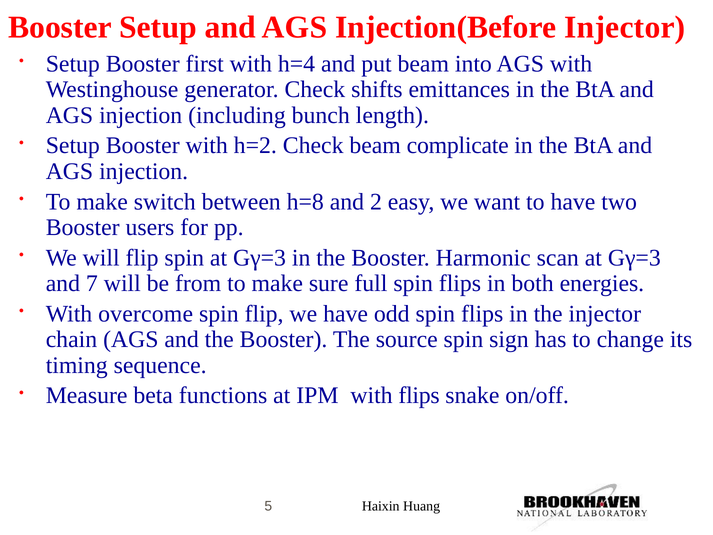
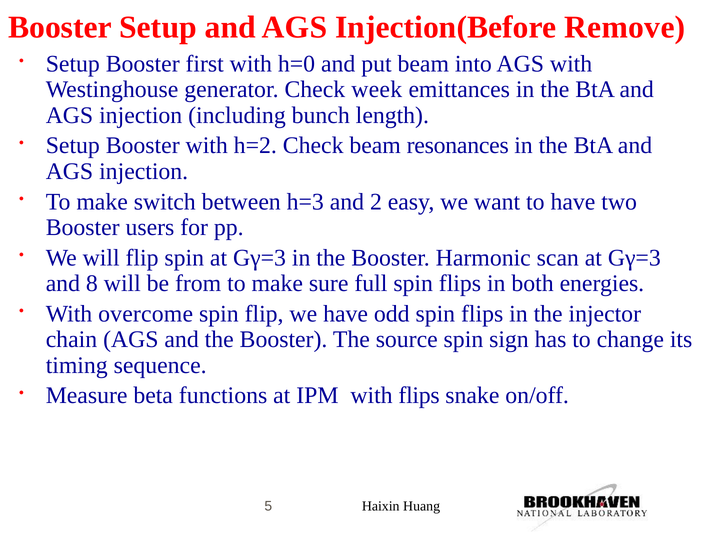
Injection(Before Injector: Injector -> Remove
h=4: h=4 -> h=0
shifts: shifts -> week
complicate: complicate -> resonances
h=8: h=8 -> h=3
7: 7 -> 8
